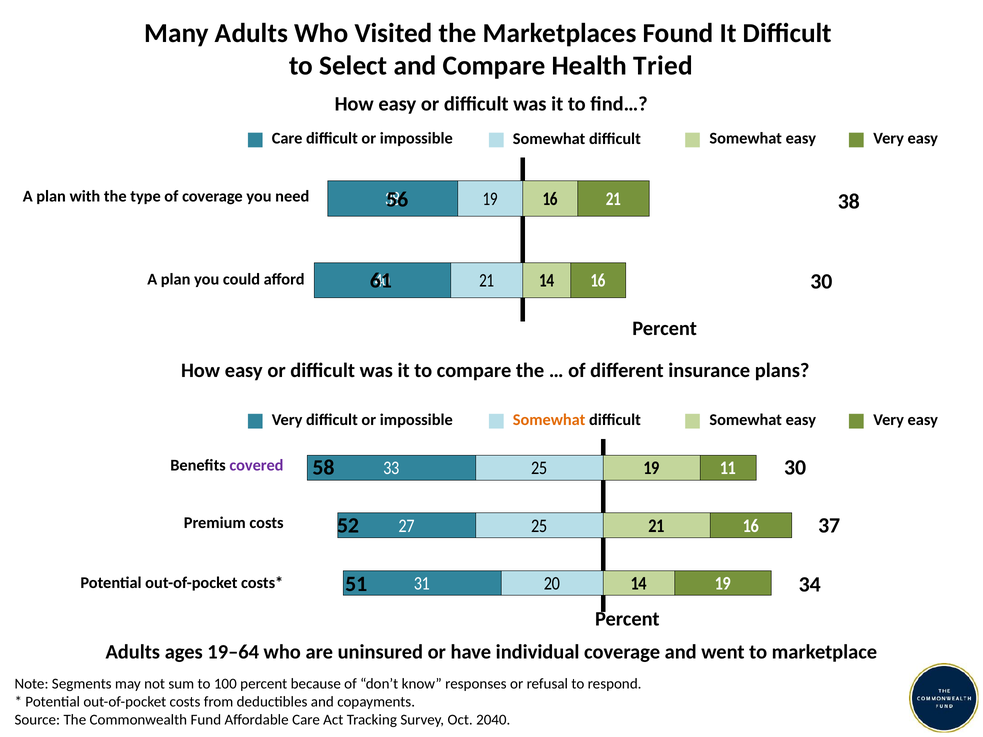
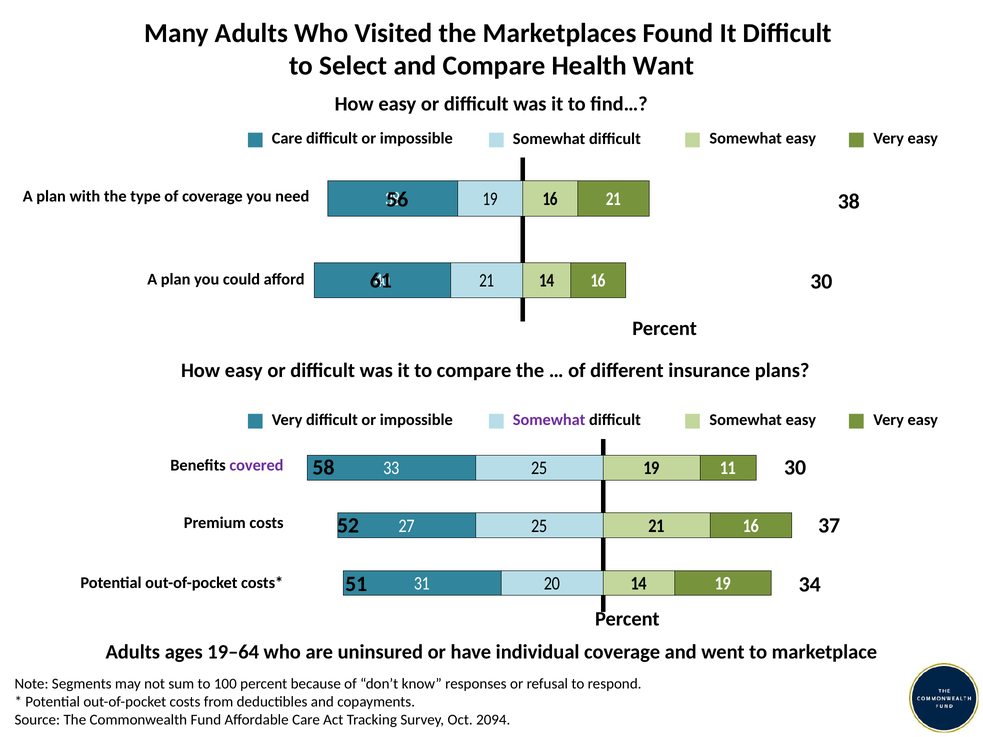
Tried: Tried -> Want
Somewhat at (549, 420) colour: orange -> purple
2040: 2040 -> 2094
